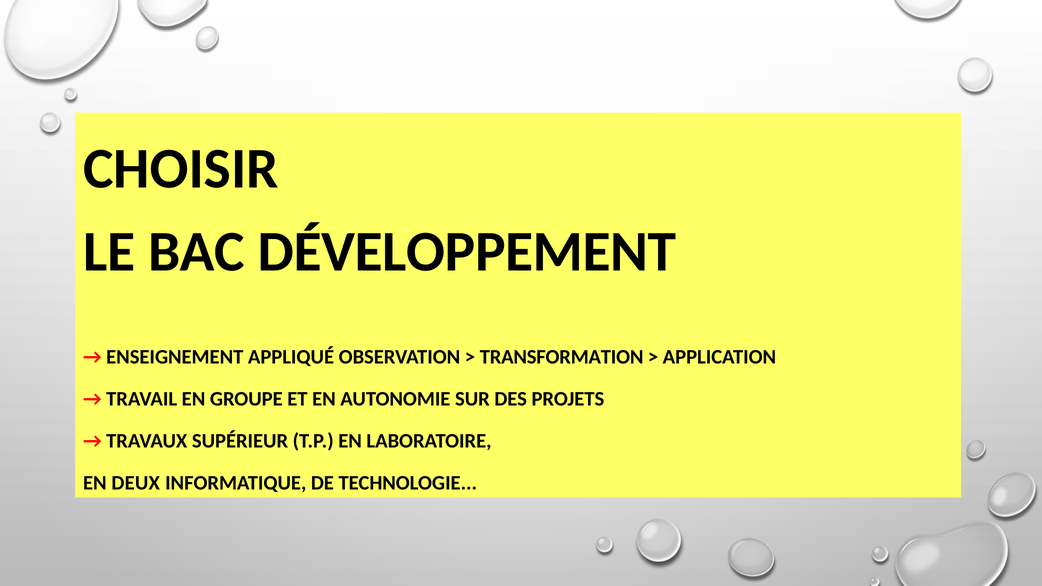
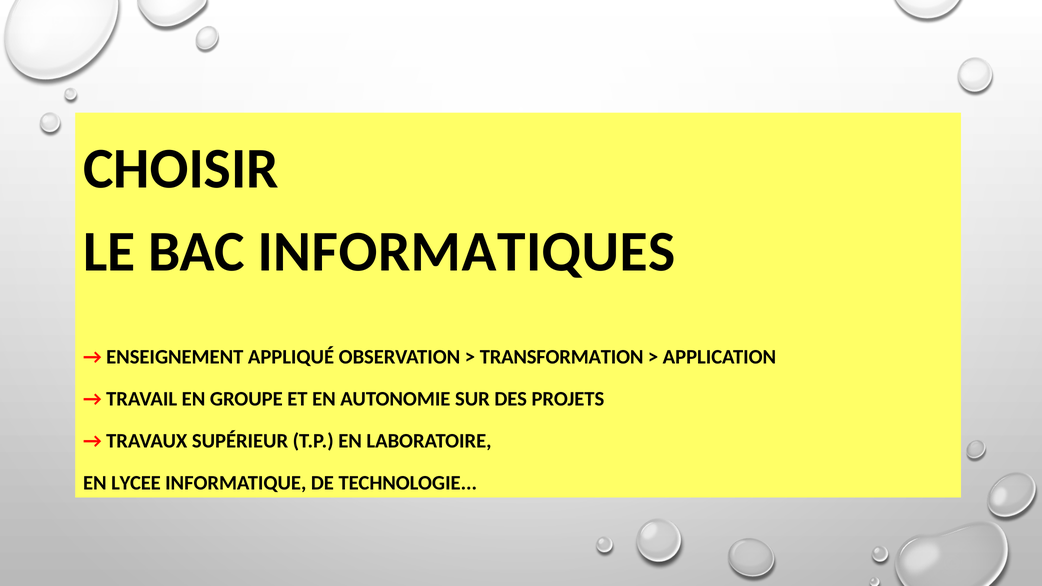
DÉVELOPPEMENT: DÉVELOPPEMENT -> INFORMATIQUES
DEUX: DEUX -> LYCEE
